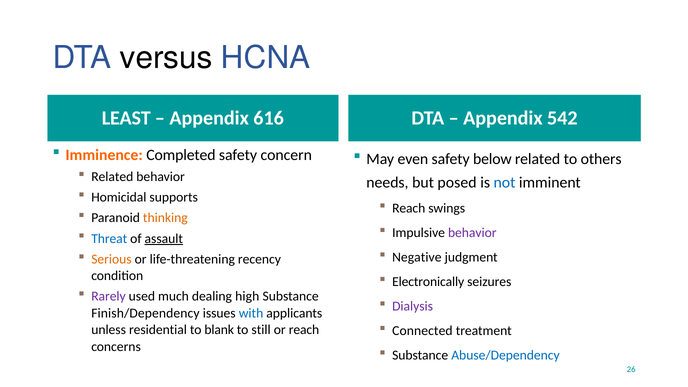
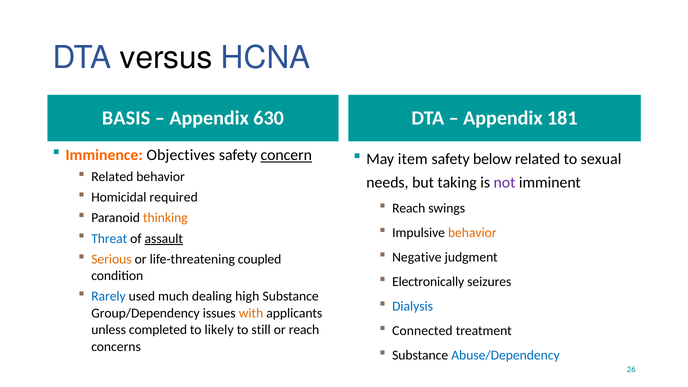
LEAST: LEAST -> BASIS
616: 616 -> 630
542: 542 -> 181
Completed: Completed -> Objectives
concern underline: none -> present
even: even -> item
others: others -> sexual
posed: posed -> taking
not colour: blue -> purple
supports: supports -> required
behavior at (472, 233) colour: purple -> orange
recency: recency -> coupled
Rarely colour: purple -> blue
Dialysis colour: purple -> blue
Finish/Dependency: Finish/Dependency -> Group/Dependency
with colour: blue -> orange
residential: residential -> completed
blank: blank -> likely
